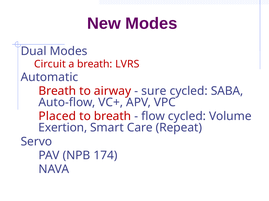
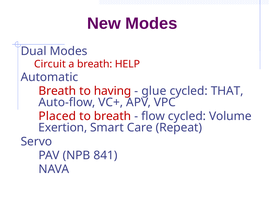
LVRS: LVRS -> HELP
airway: airway -> having
sure: sure -> glue
SABA: SABA -> THAT
174: 174 -> 841
